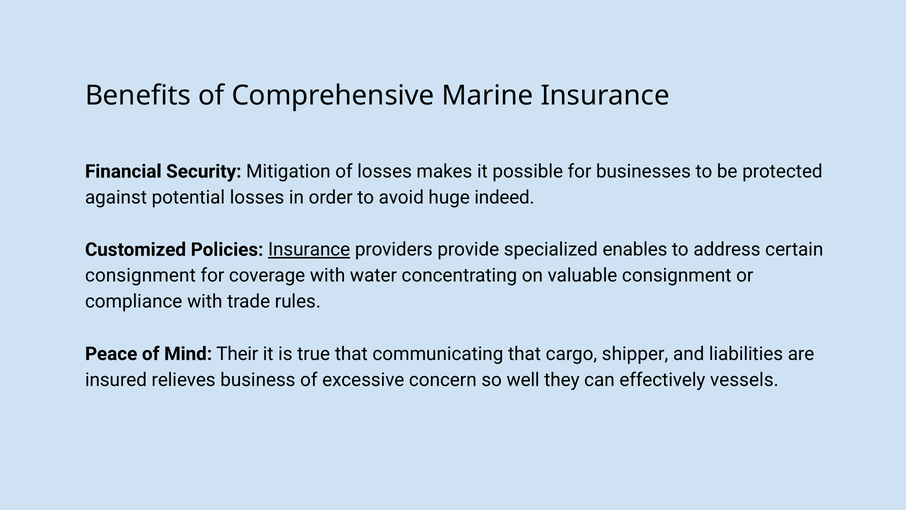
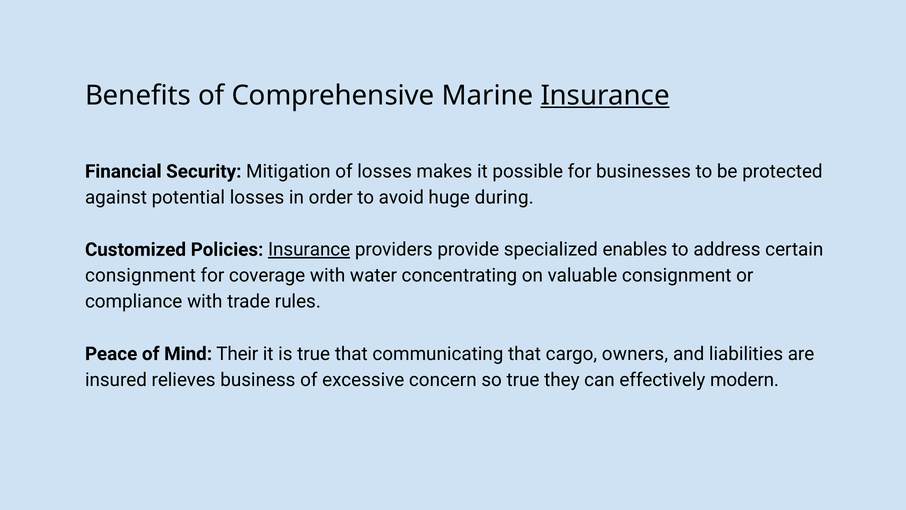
Insurance at (605, 95) underline: none -> present
indeed: indeed -> during
shipper: shipper -> owners
so well: well -> true
vessels: vessels -> modern
